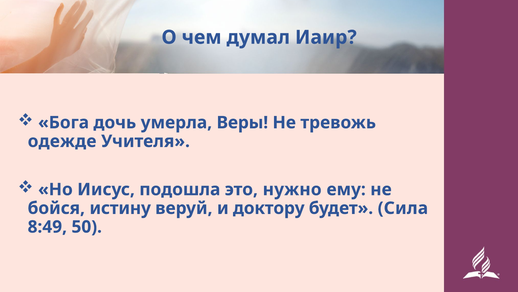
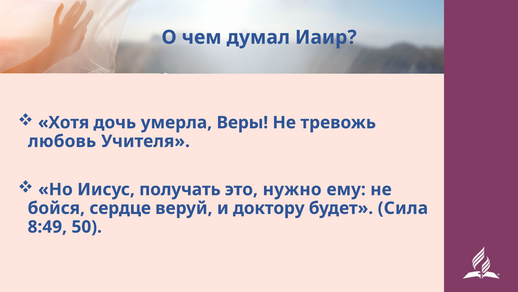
Бога: Бога -> Хотя
одежде: одежде -> любовь
подошла: подошла -> получать
истину: истину -> сердце
